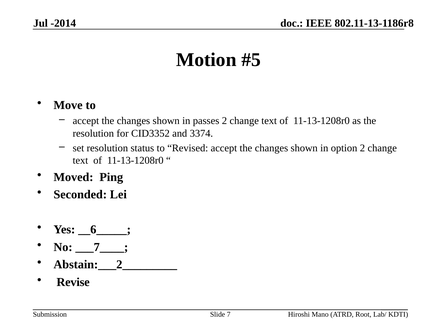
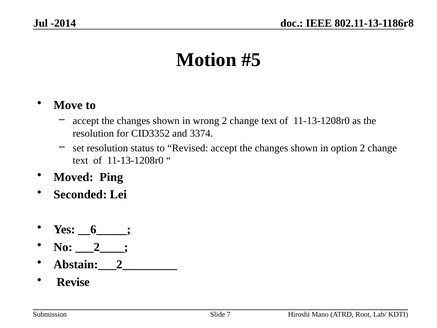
passes: passes -> wrong
___7____: ___7____ -> ___2____
